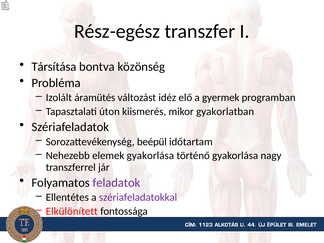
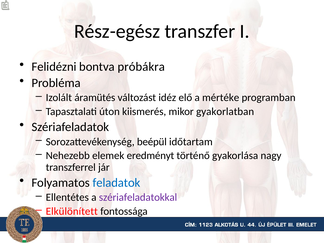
Társítása: Társítása -> Felidézni
közönség: közönség -> próbákra
gyermek: gyermek -> mértéke
elemek gyakorlása: gyakorlása -> eredményt
feladatok colour: purple -> blue
